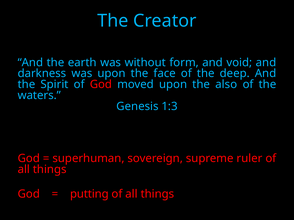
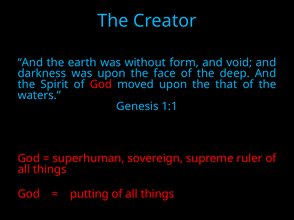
also: also -> that
1:3: 1:3 -> 1:1
